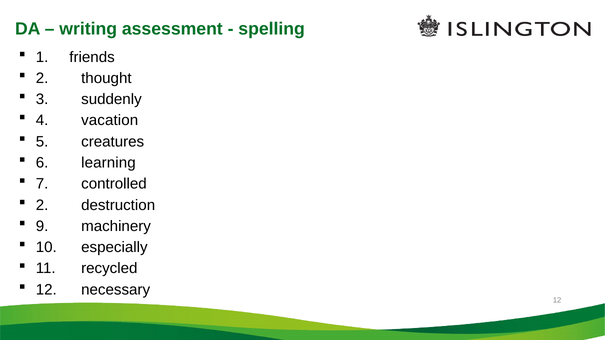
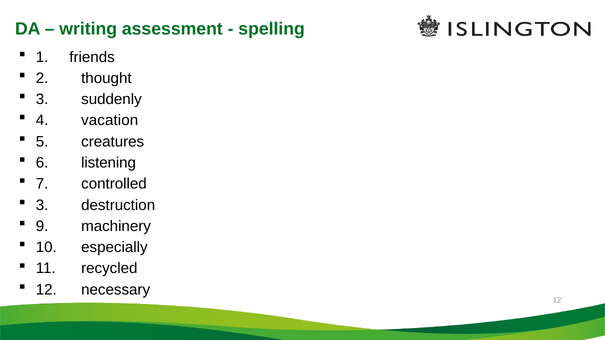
learning: learning -> listening
2 at (42, 205): 2 -> 3
